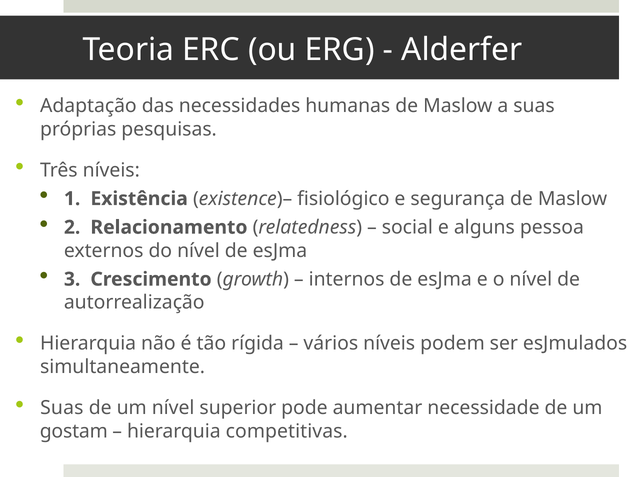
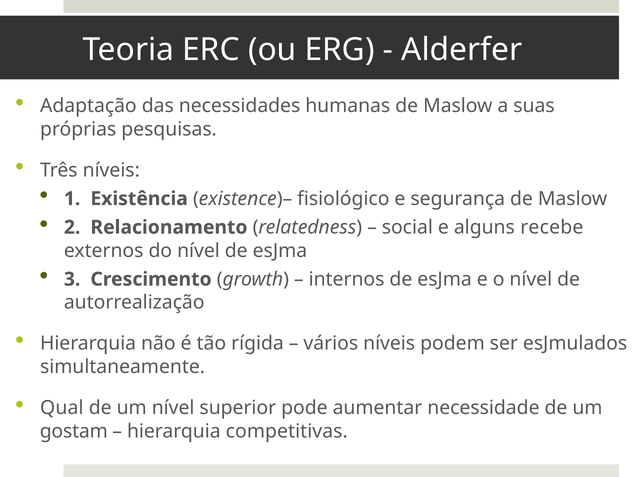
pessoa: pessoa -> recebe
Suas at (62, 407): Suas -> Qual
